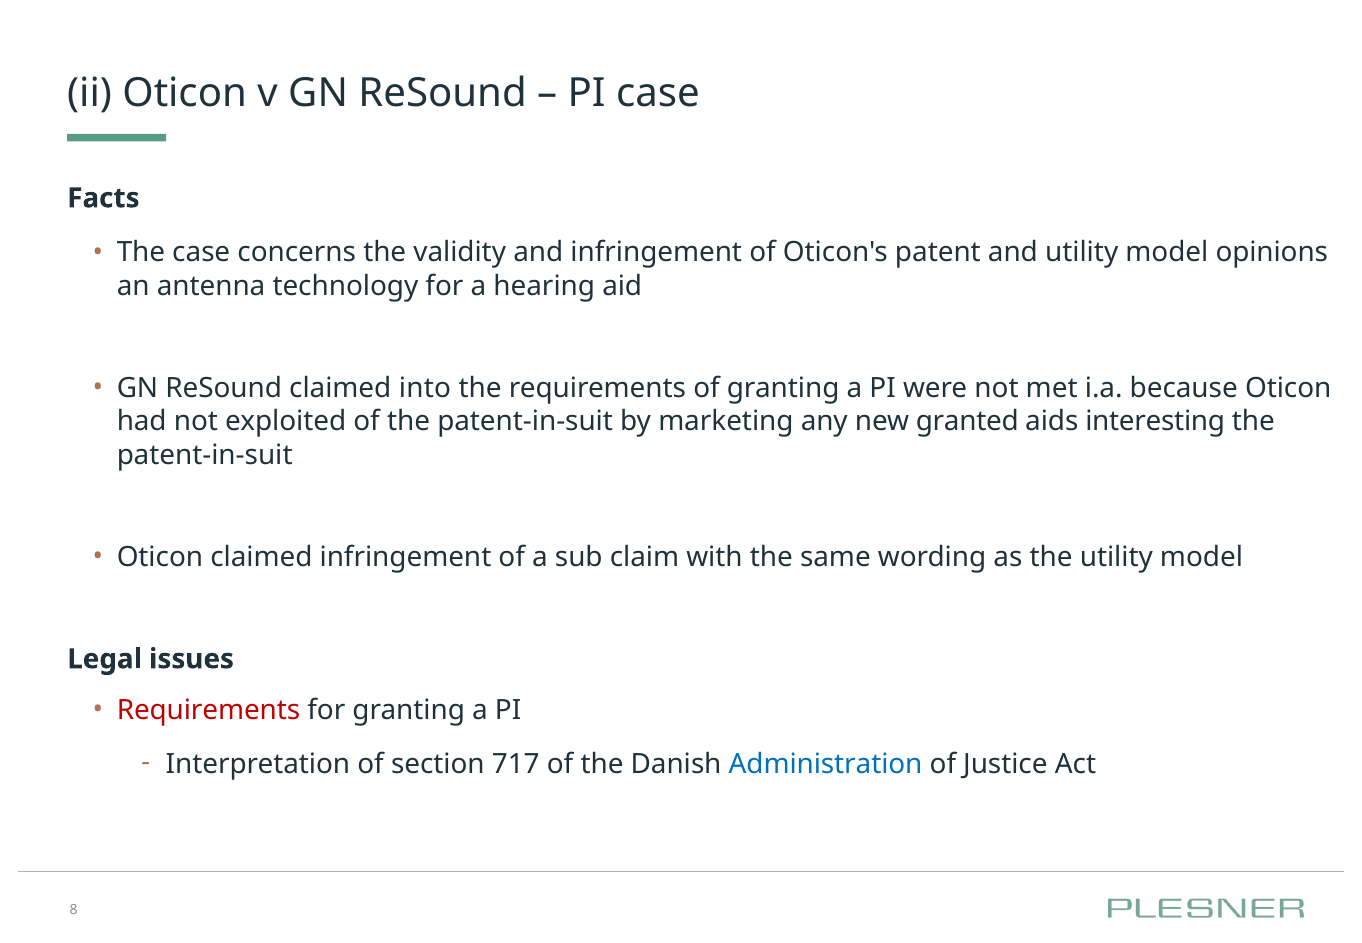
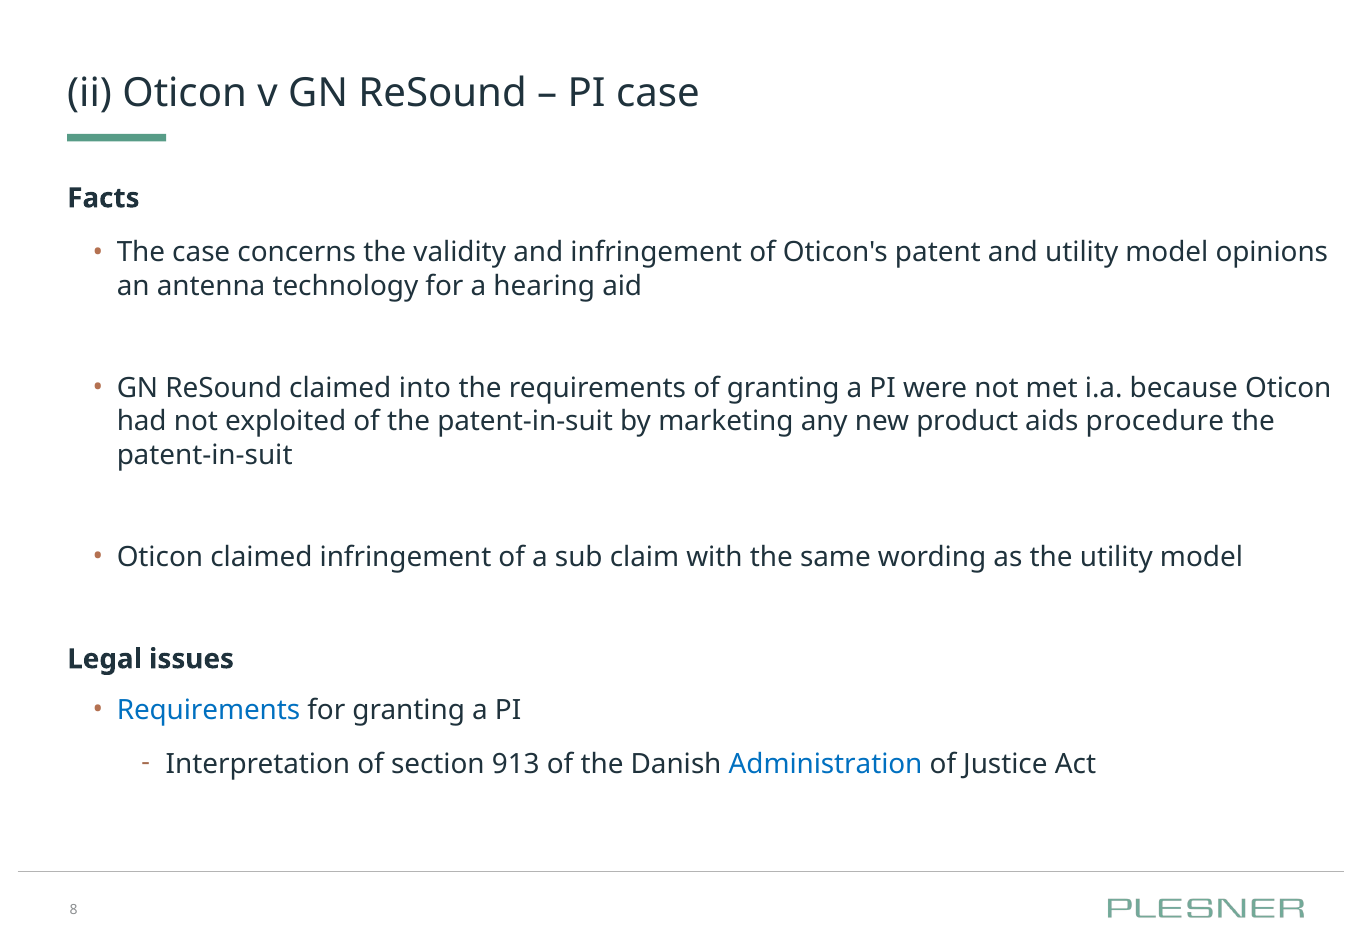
granted: granted -> product
interesting: interesting -> procedure
Requirements at (208, 710) colour: red -> blue
717: 717 -> 913
